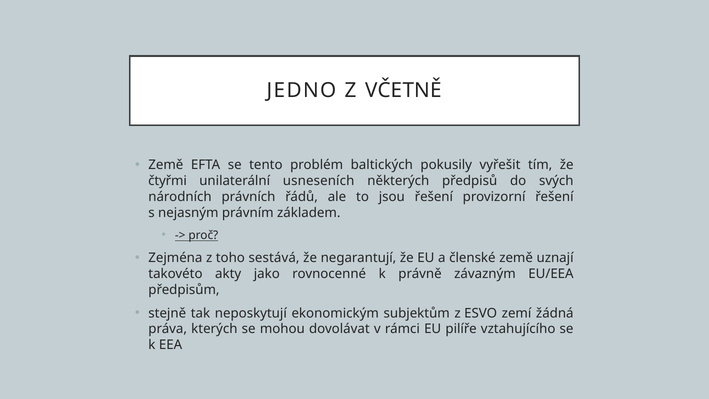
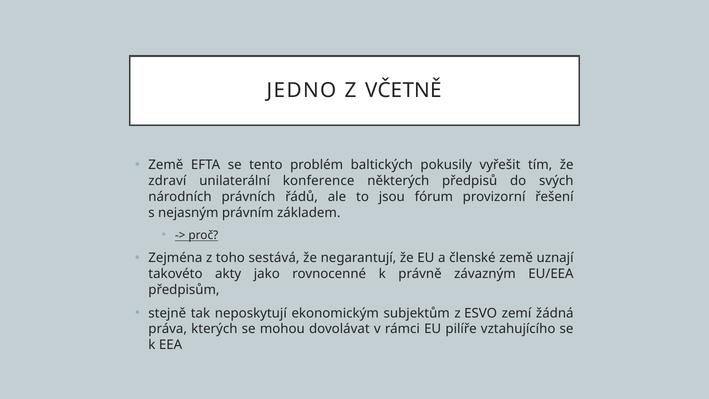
čtyřmi: čtyřmi -> zdraví
usneseních: usneseních -> konference
jsou řešení: řešení -> fórum
